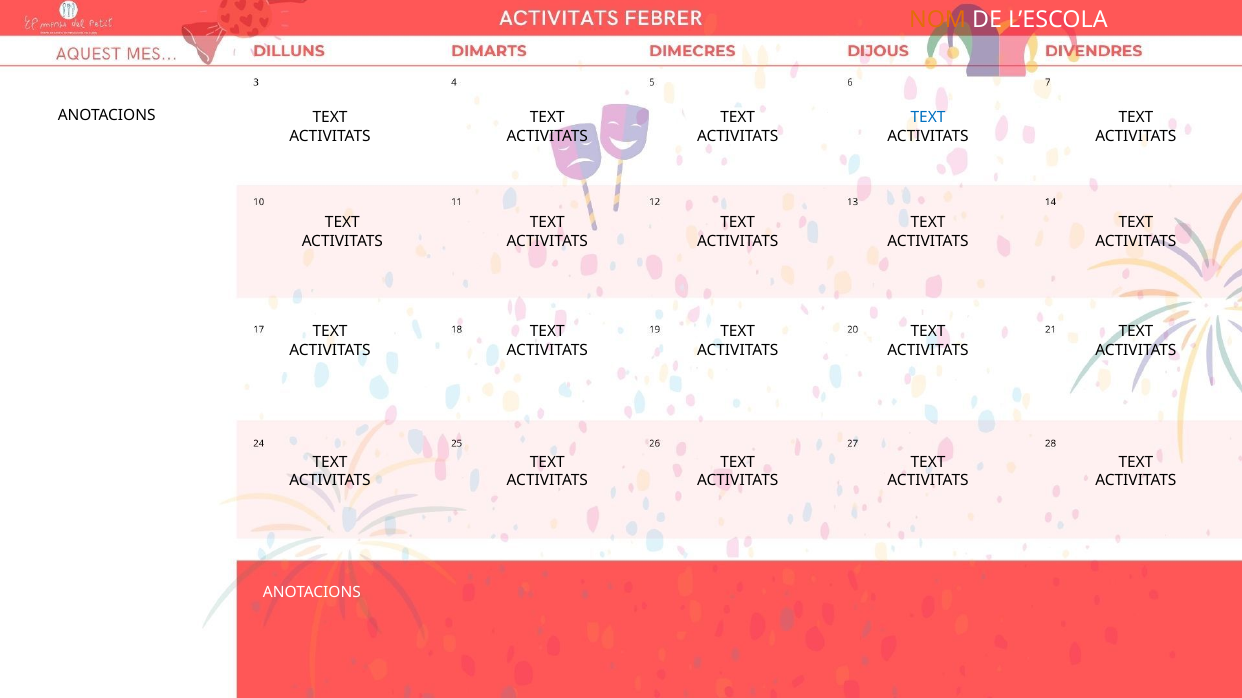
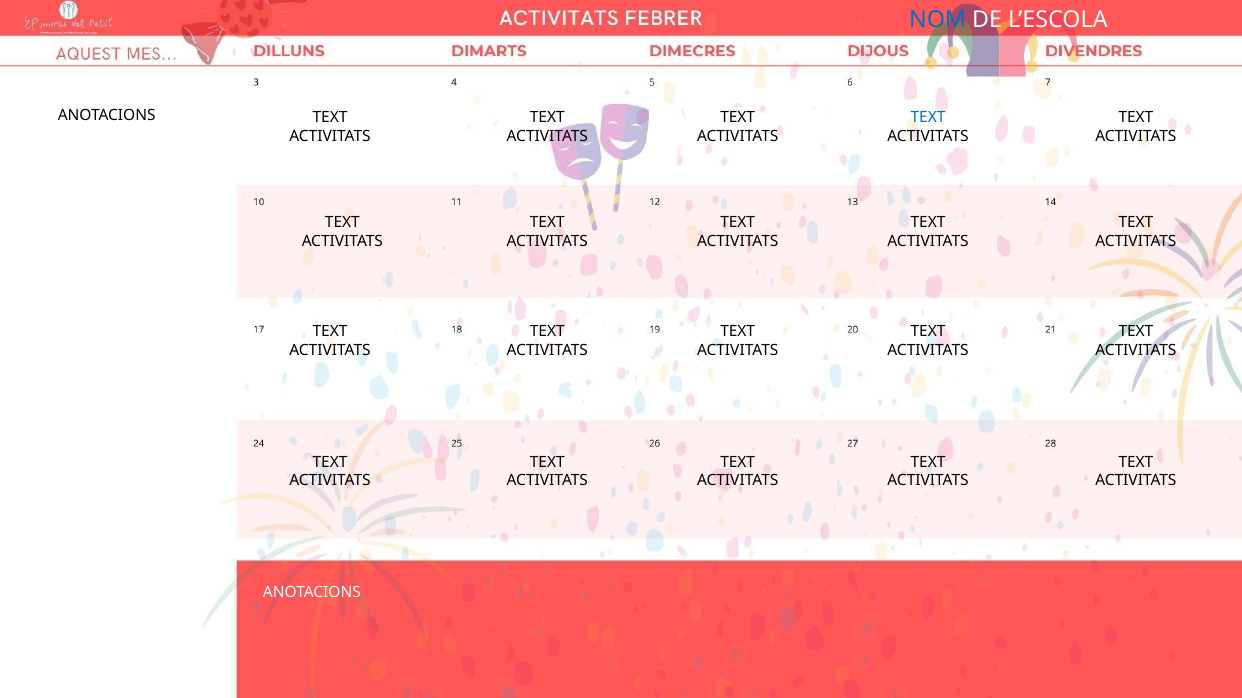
NOM colour: orange -> blue
